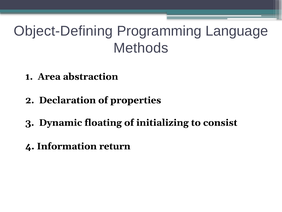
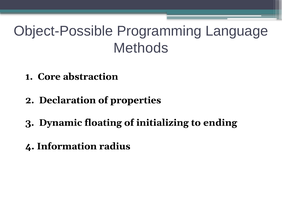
Object-Defining: Object-Defining -> Object-Possible
Area: Area -> Core
consist: consist -> ending
return: return -> radius
